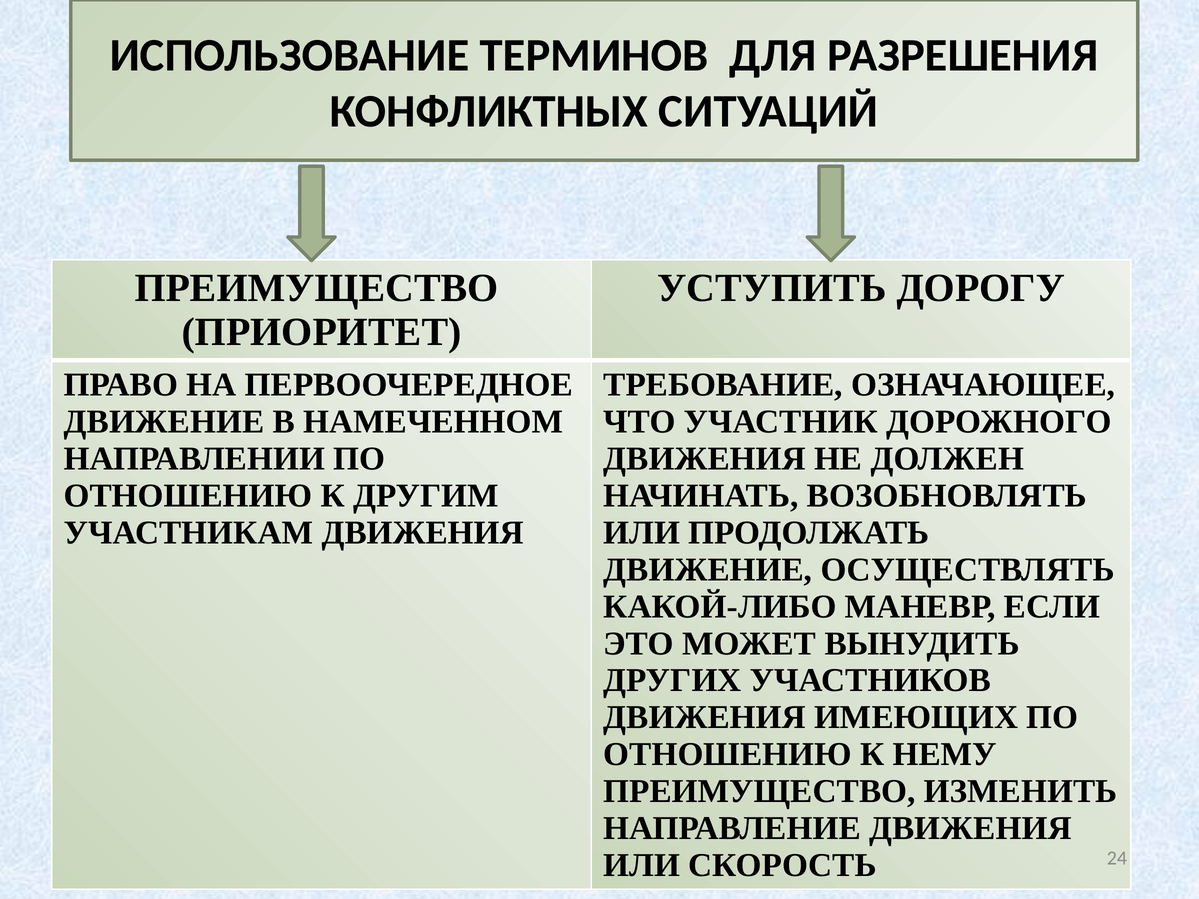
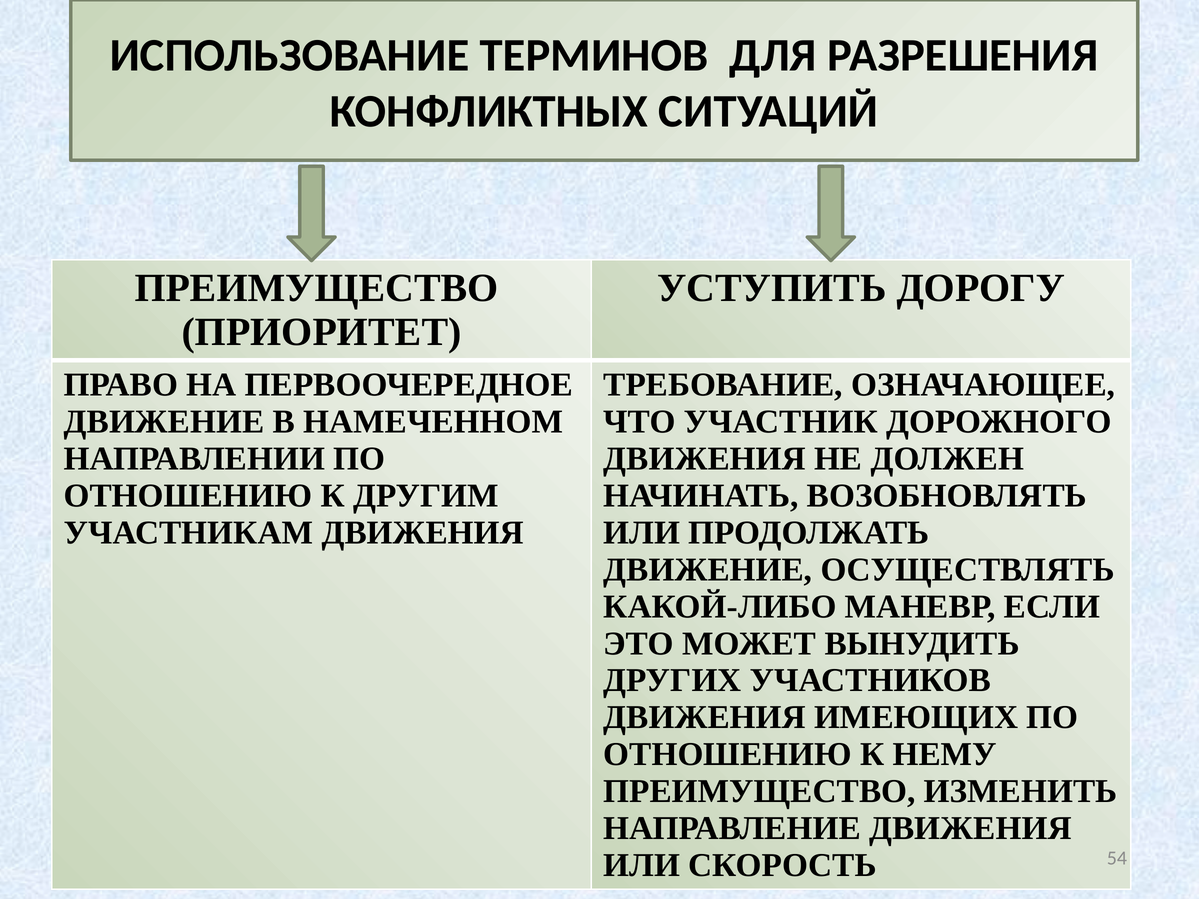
24: 24 -> 54
